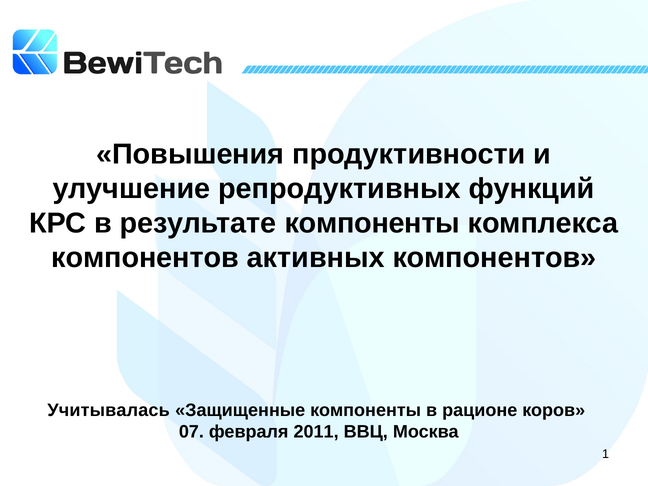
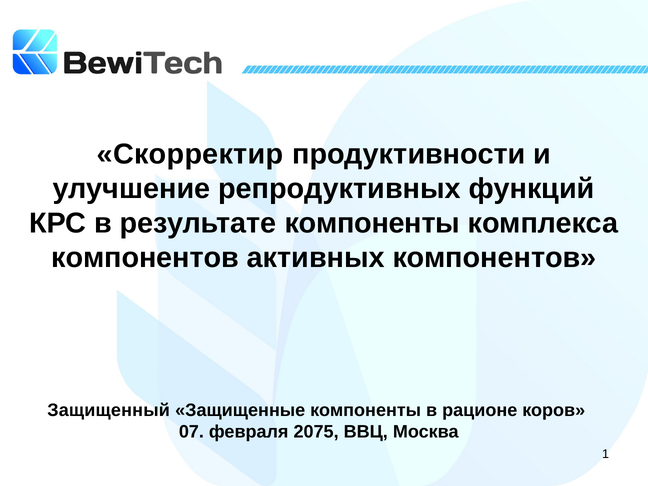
Повышения: Повышения -> Скорректир
Учитывалась: Учитывалась -> Защищенный
2011: 2011 -> 2075
